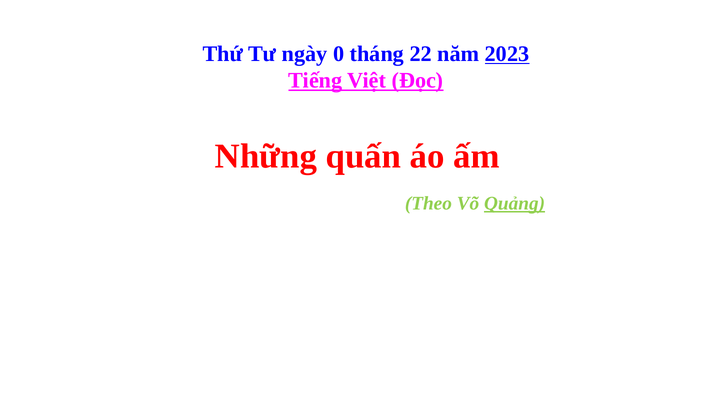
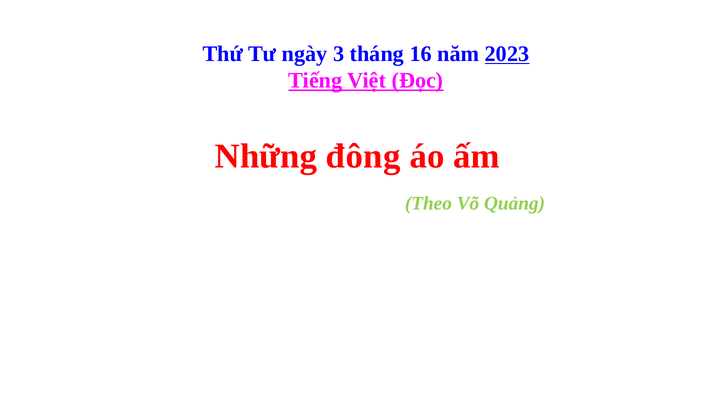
0: 0 -> 3
22: 22 -> 16
quấn: quấn -> đông
Quảng underline: present -> none
